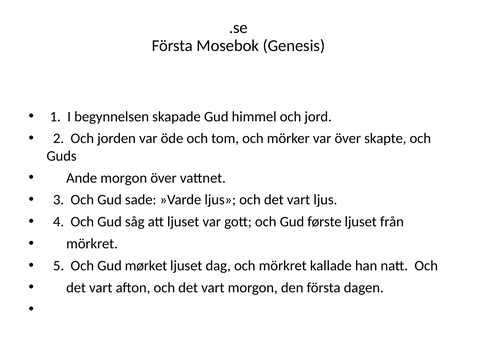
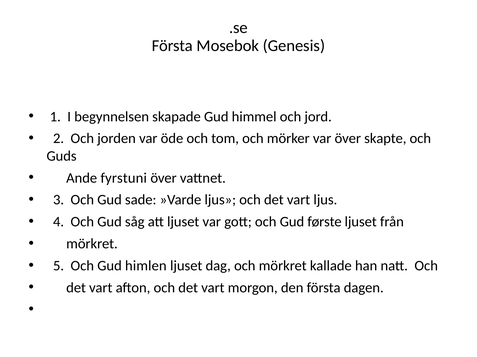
Ande morgon: morgon -> fyrstuni
mørket: mørket -> himlen
